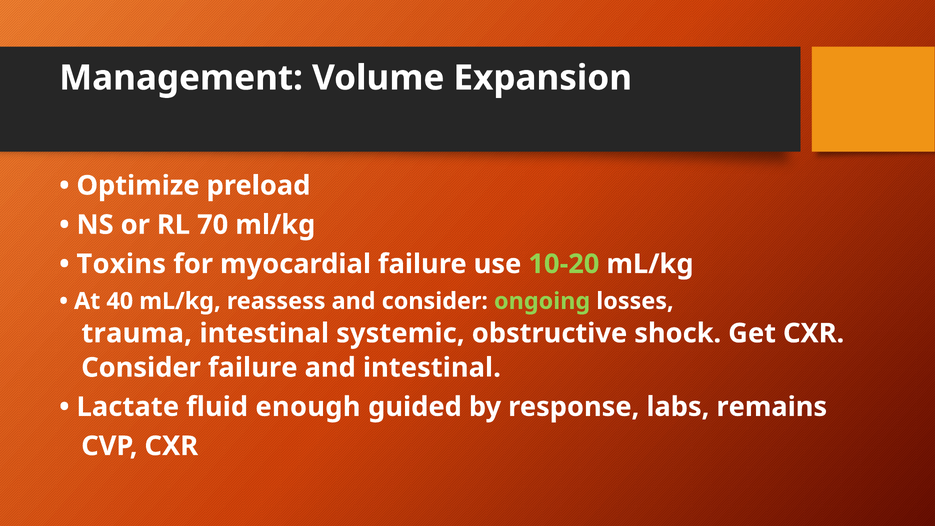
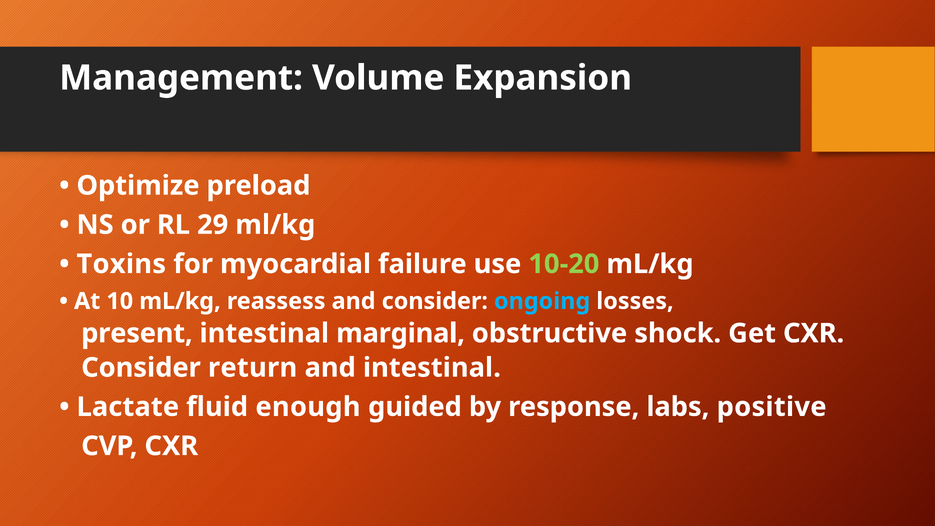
70: 70 -> 29
40: 40 -> 10
ongoing colour: light green -> light blue
trauma: trauma -> present
systemic: systemic -> marginal
Consider failure: failure -> return
remains: remains -> positive
